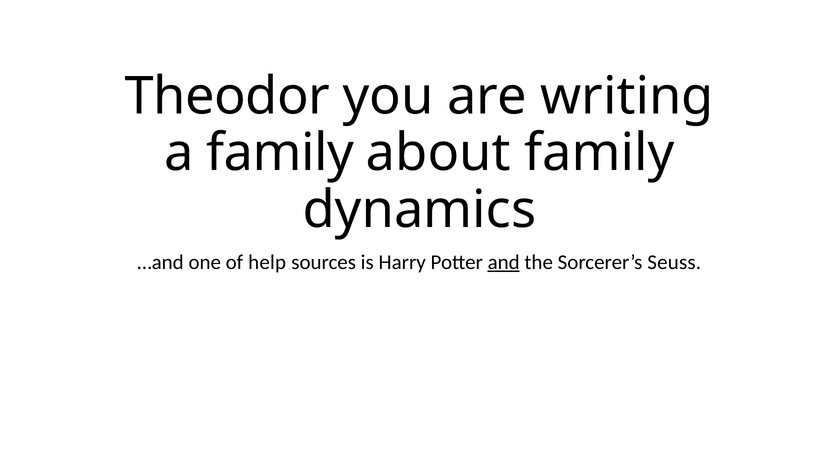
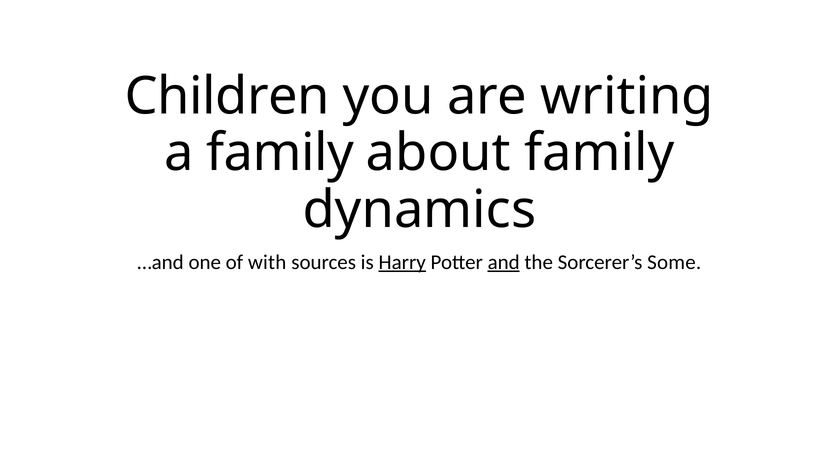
Theodor: Theodor -> Children
help: help -> with
Harry underline: none -> present
Seuss: Seuss -> Some
